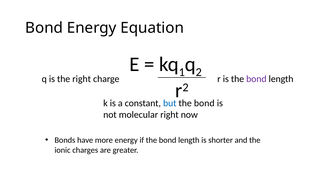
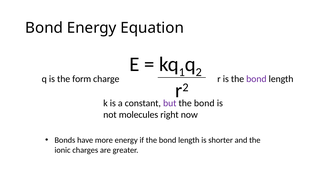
the right: right -> form
but colour: blue -> purple
molecular: molecular -> molecules
